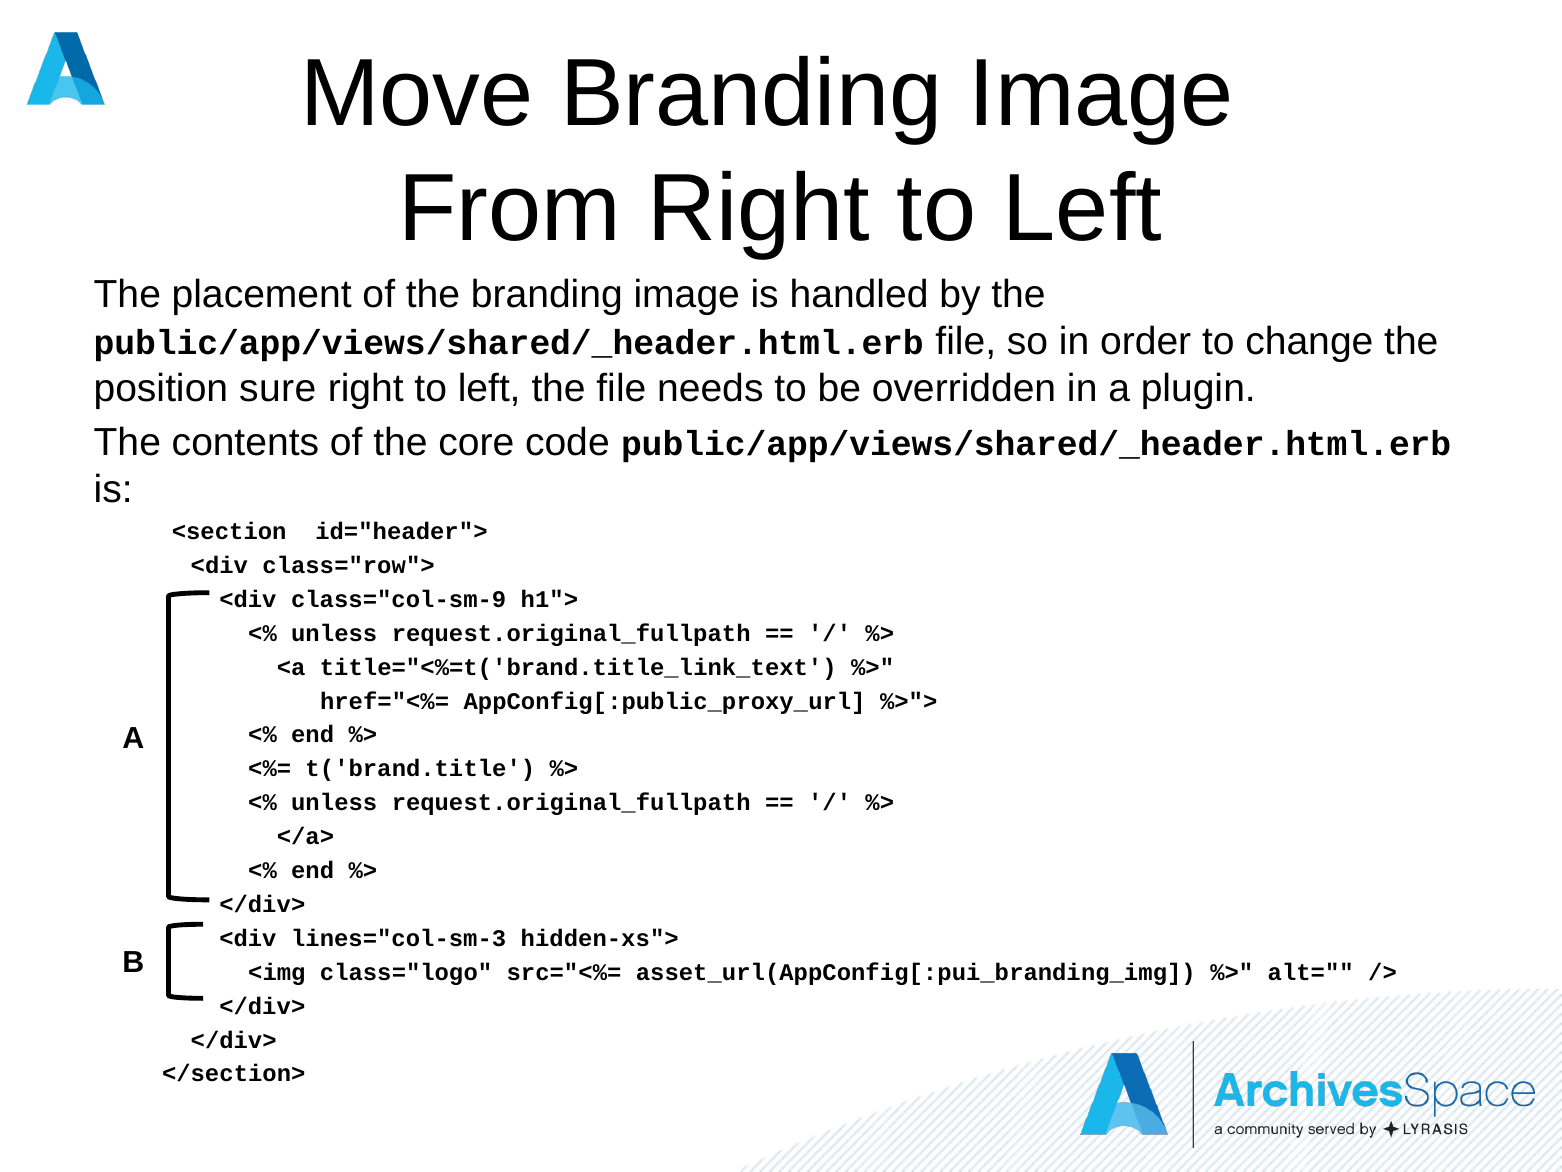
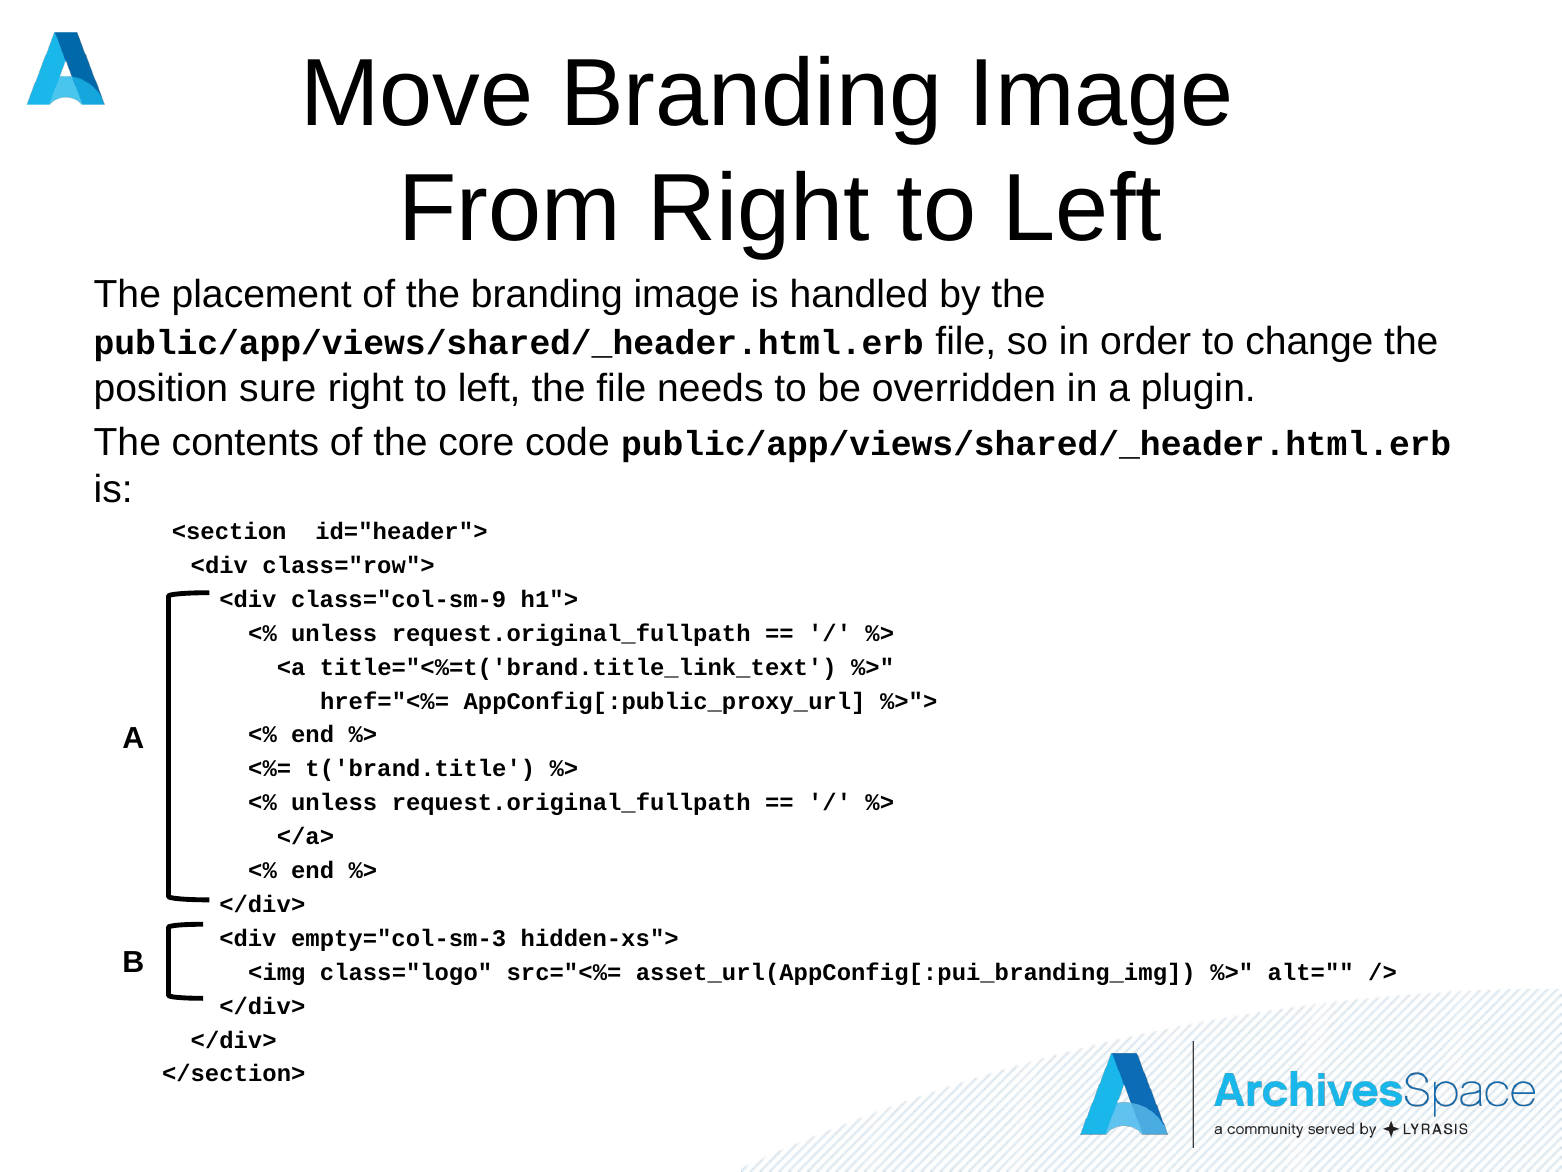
lines="col-sm-3: lines="col-sm-3 -> empty="col-sm-3
